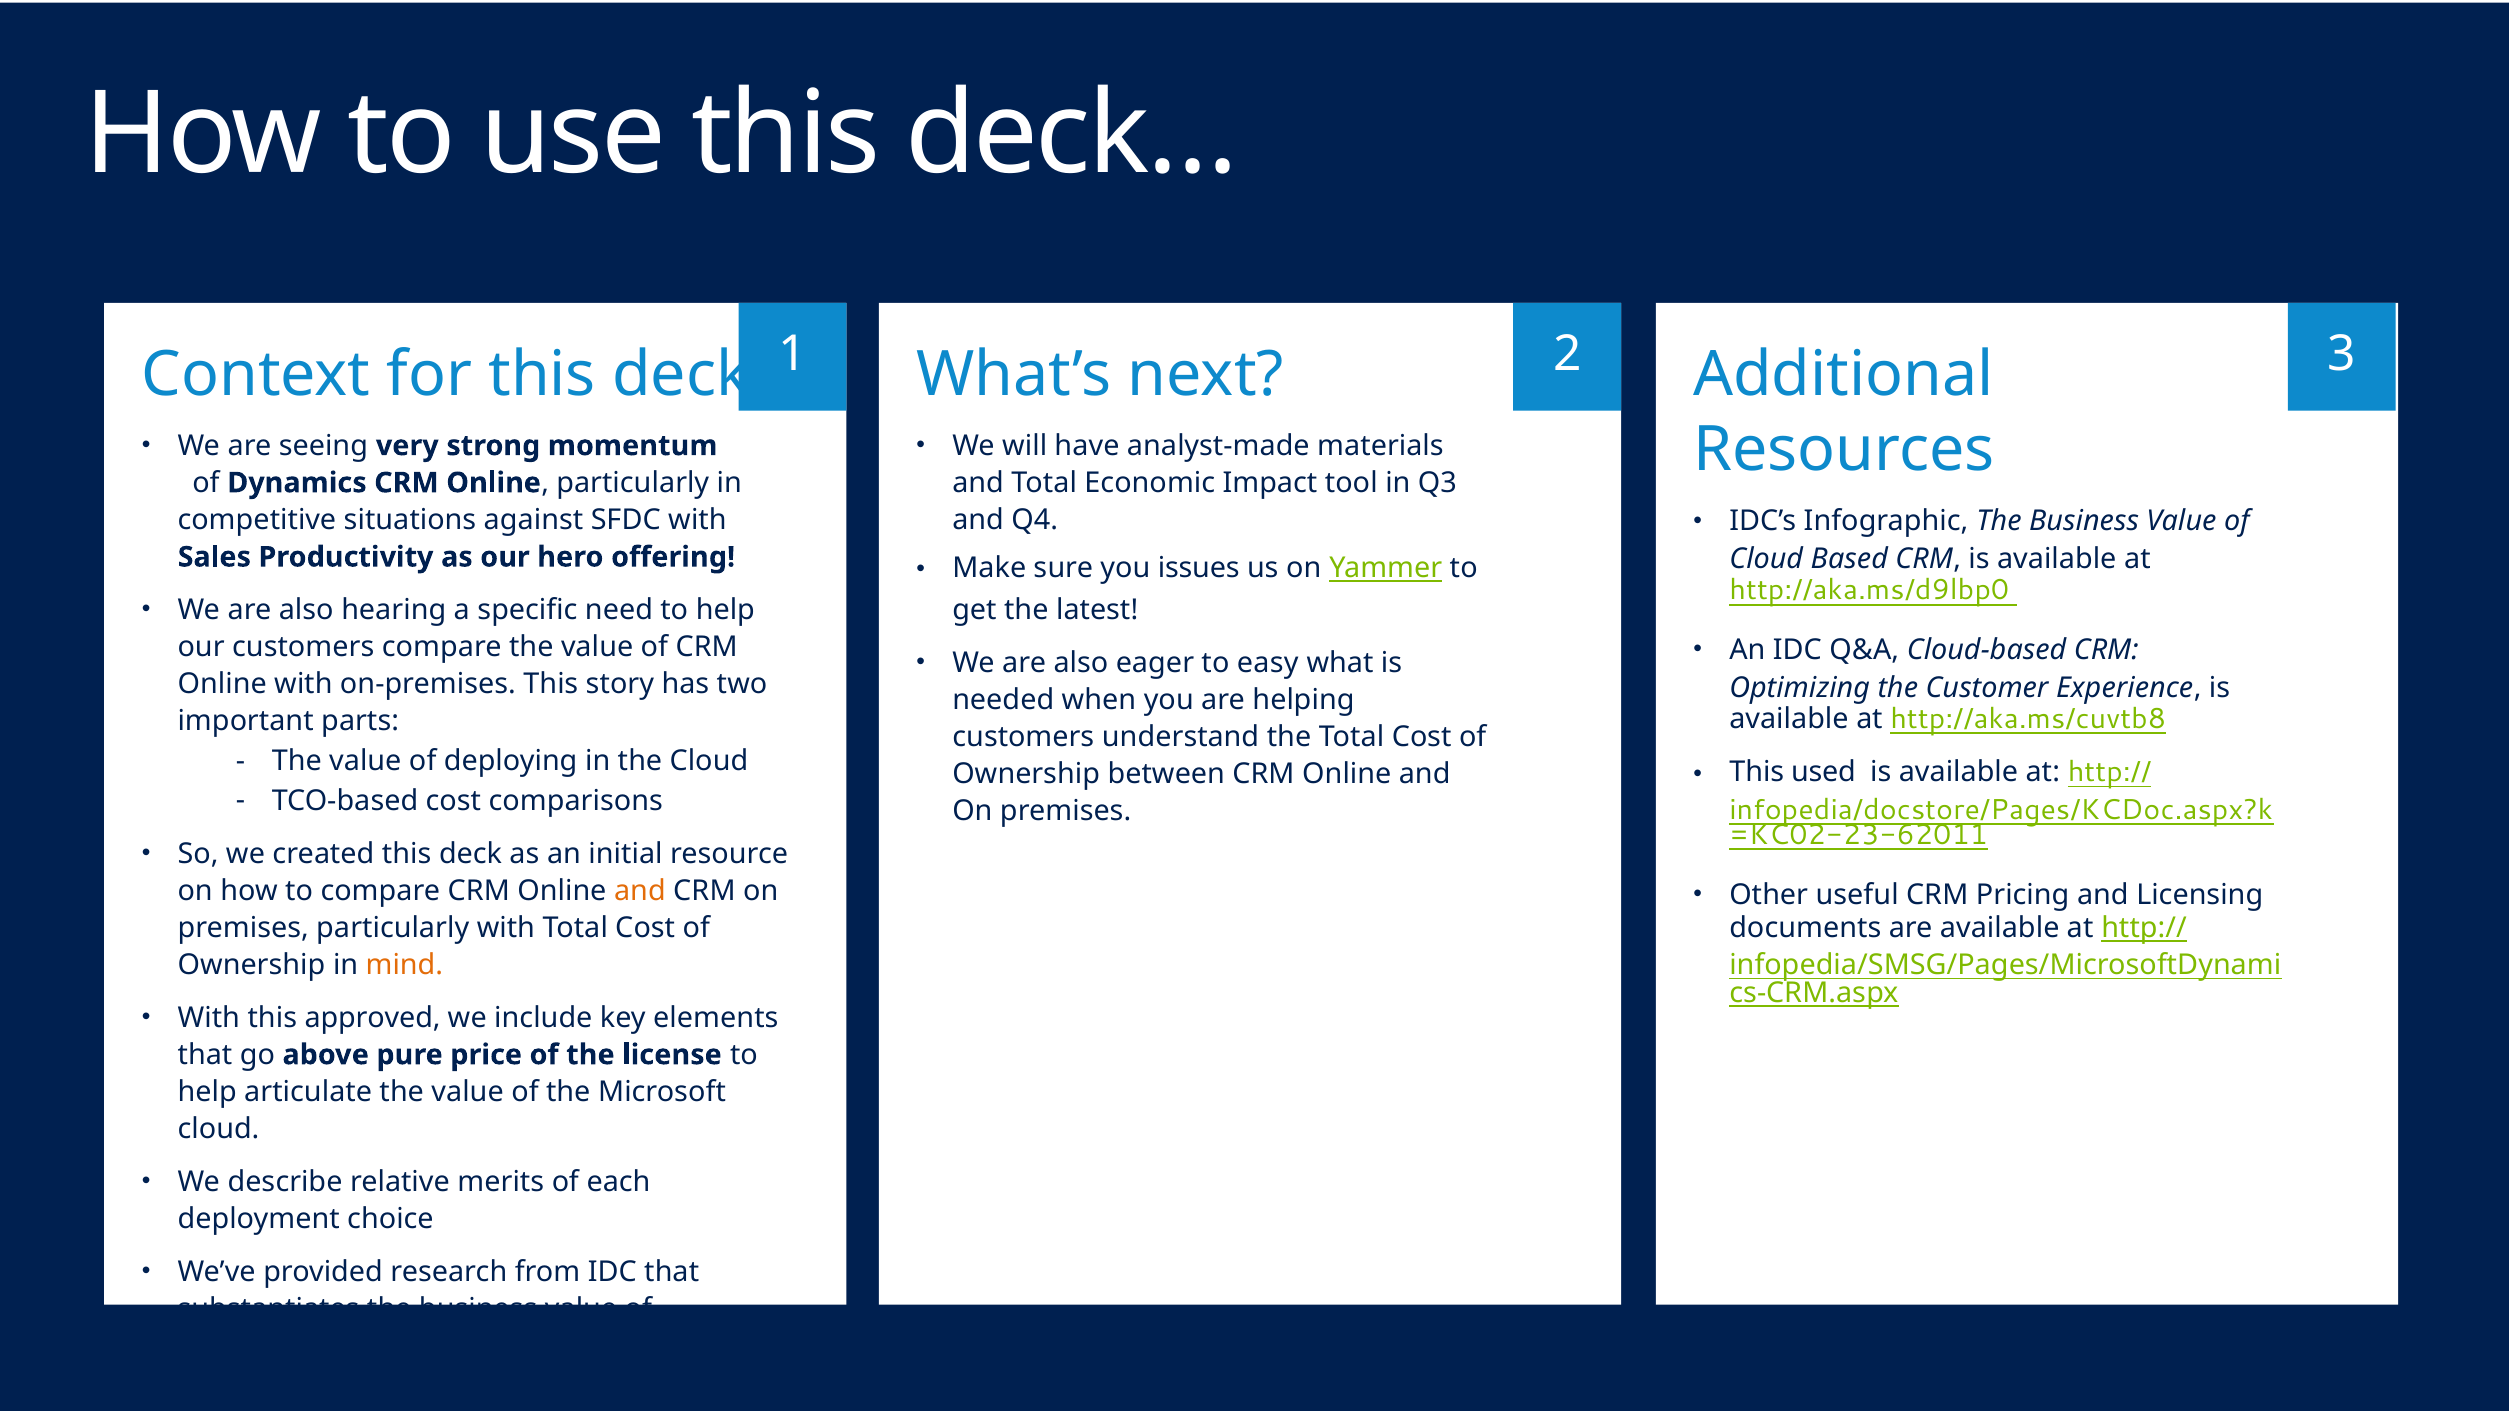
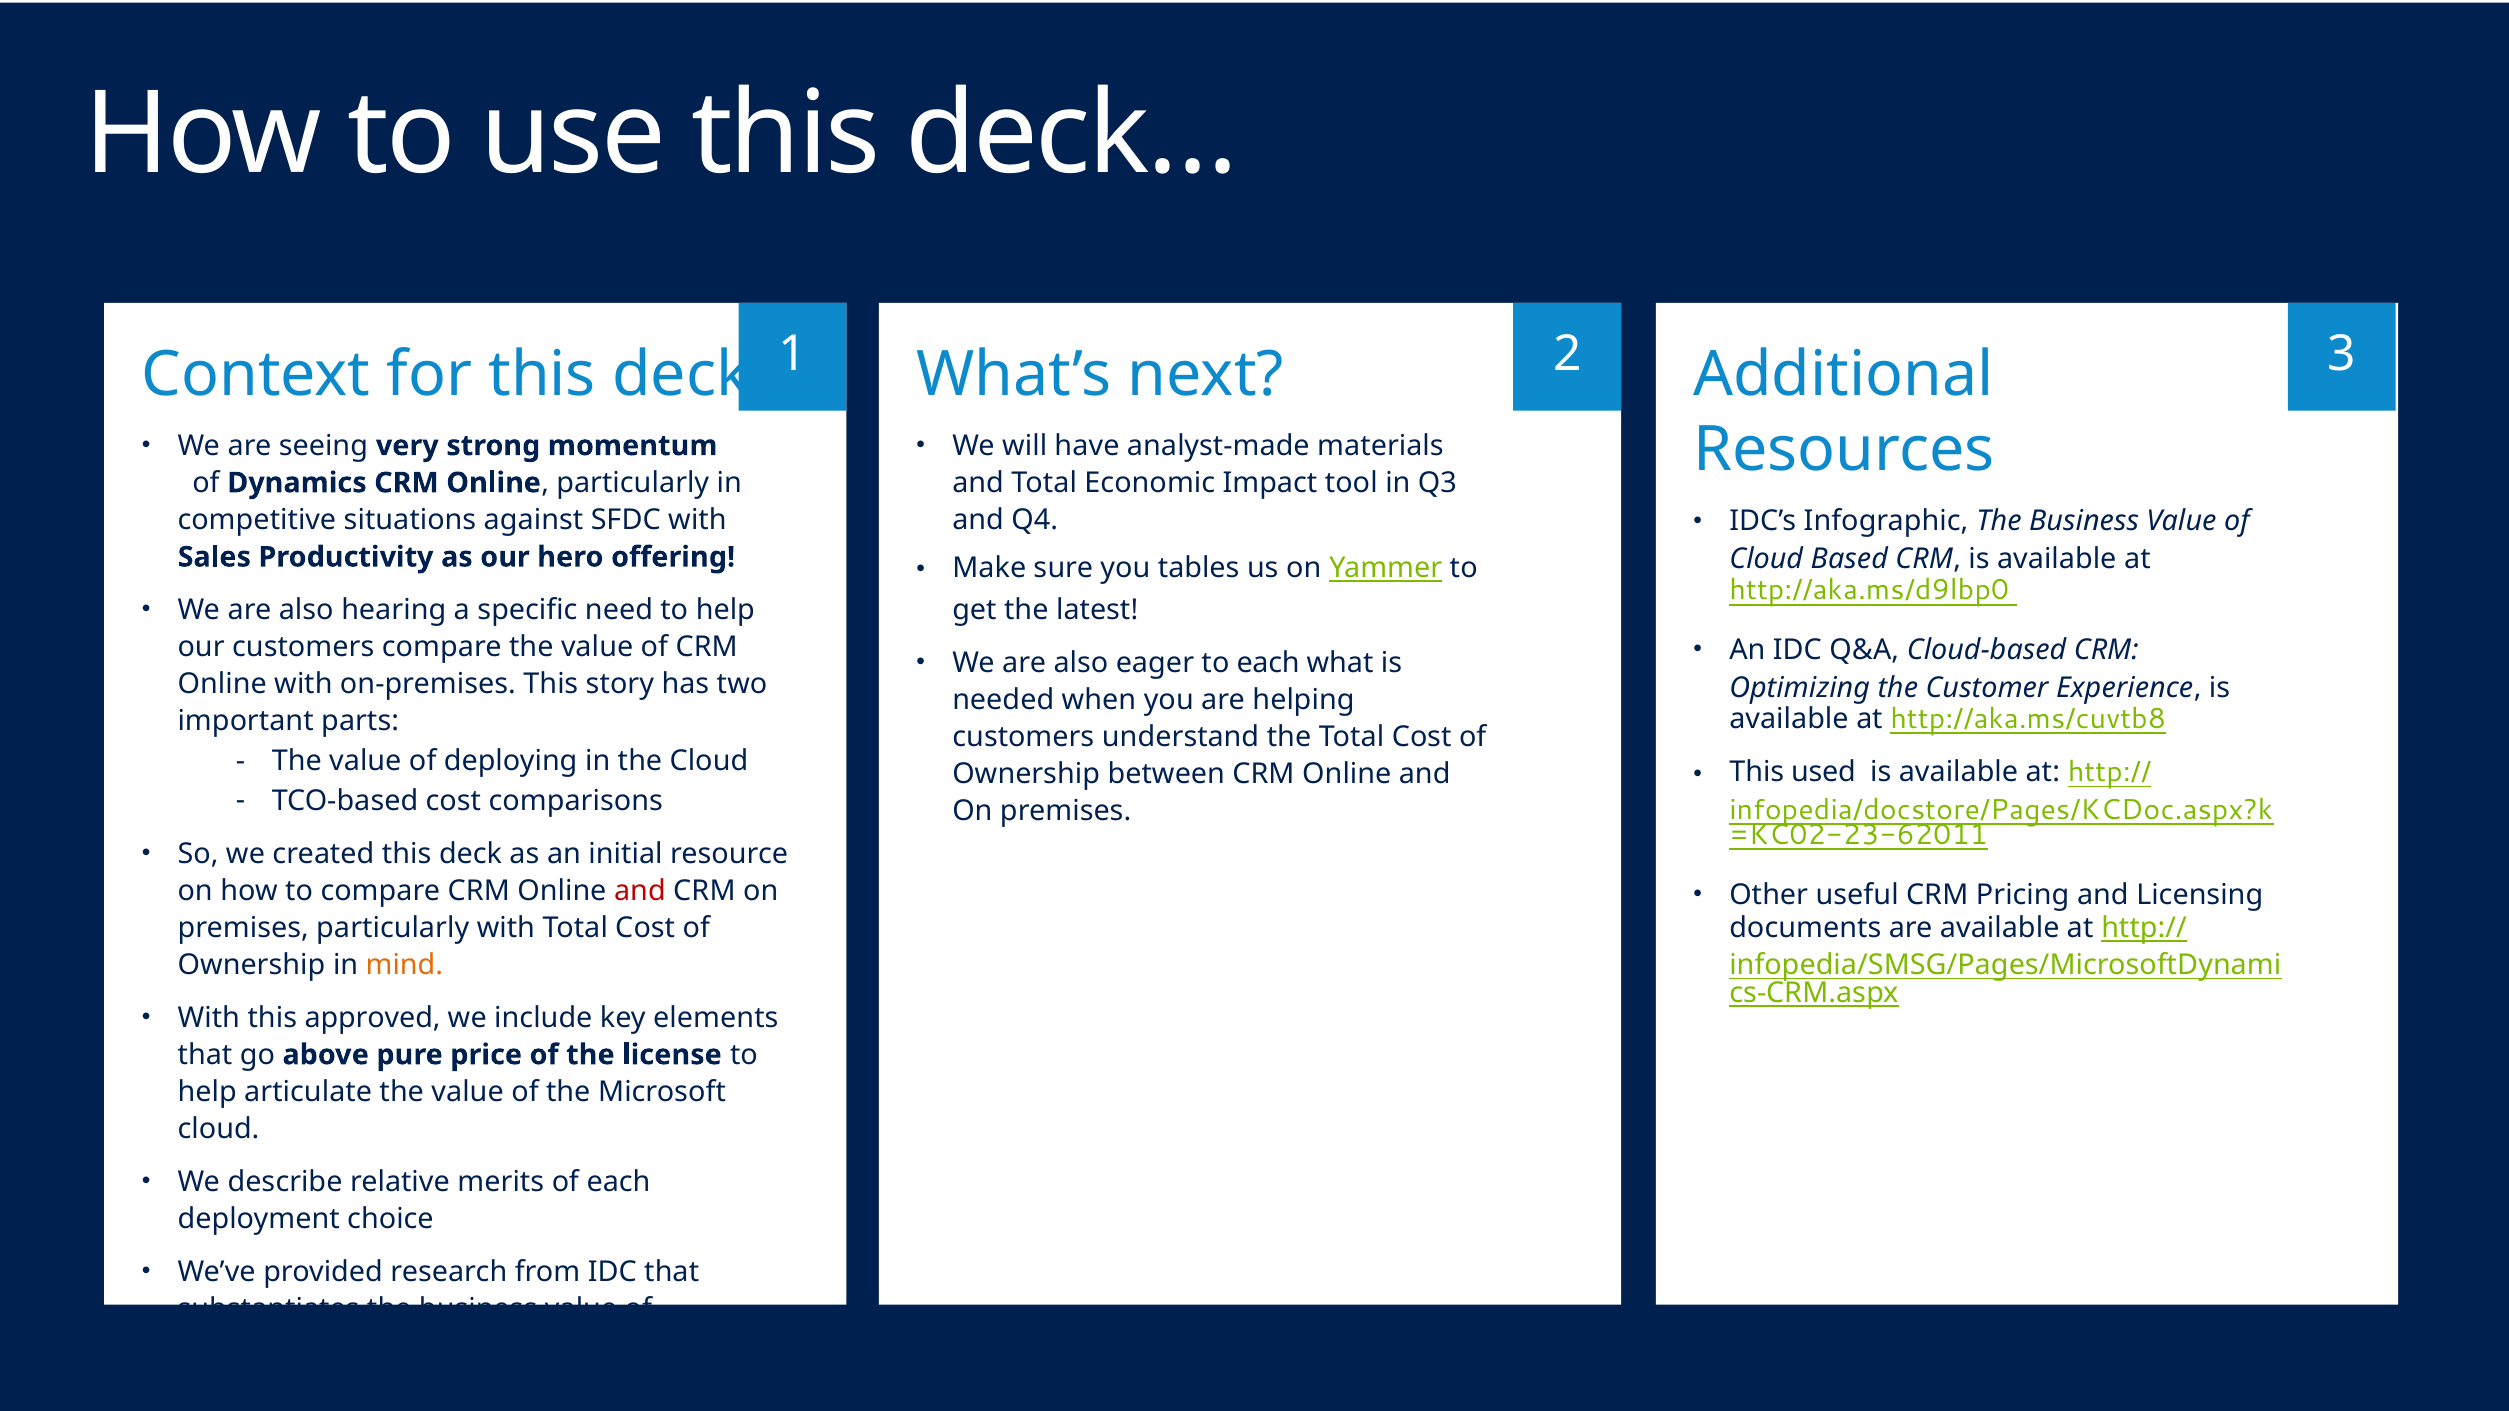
issues: issues -> tables
to easy: easy -> each
and at (640, 891) colour: orange -> red
